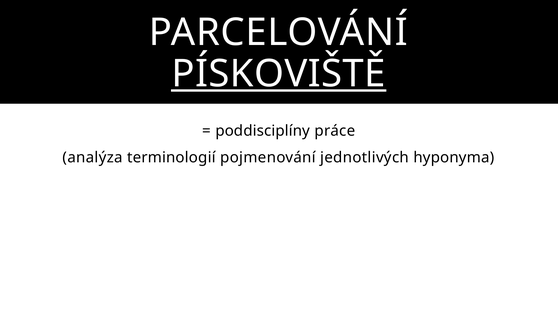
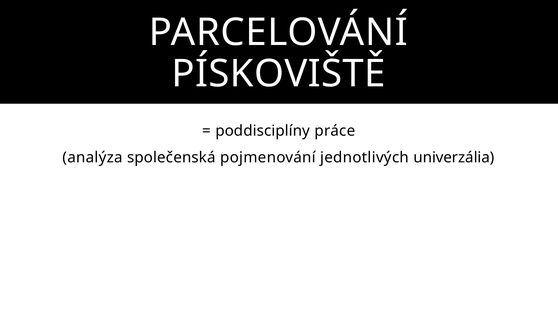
PÍSKOVIŠTĚ underline: present -> none
terminologií: terminologií -> společenská
hyponyma: hyponyma -> univerzália
